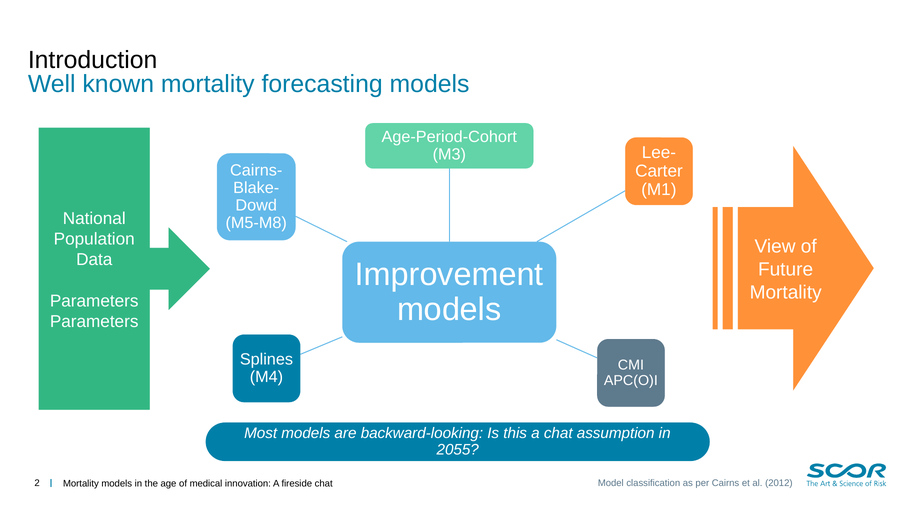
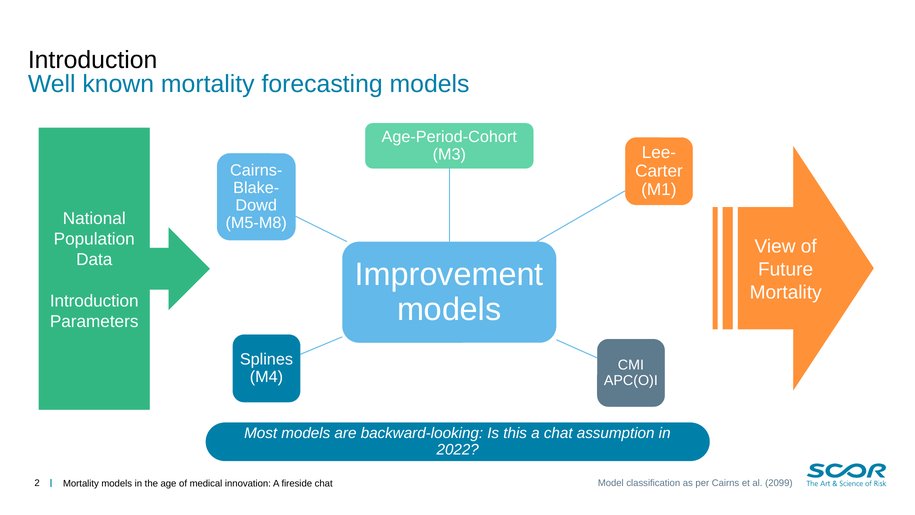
Parameters at (94, 301): Parameters -> Introduction
2055: 2055 -> 2022
2012: 2012 -> 2099
